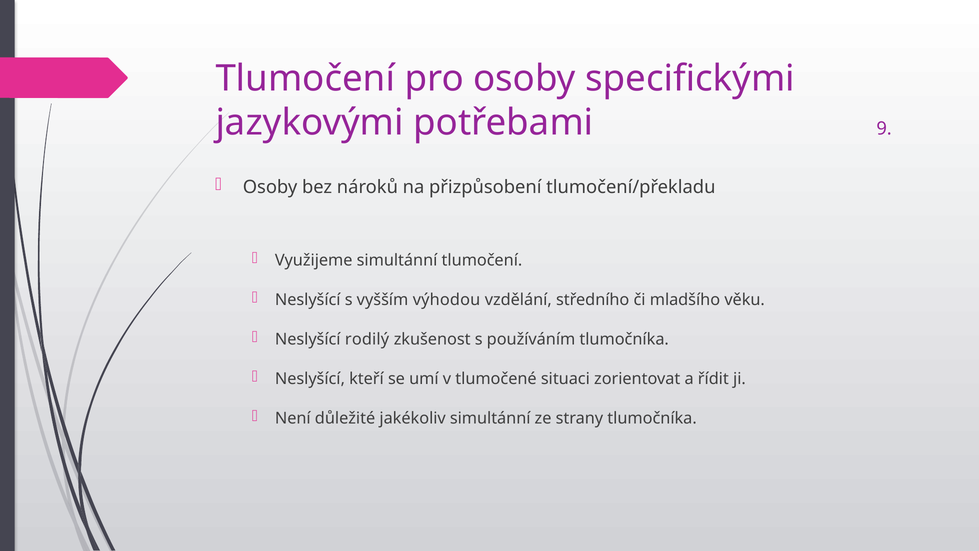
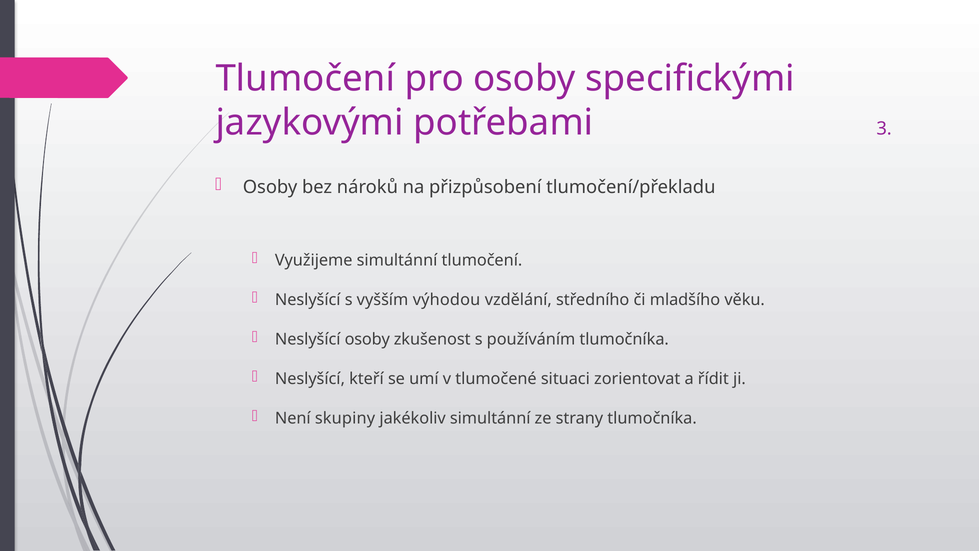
9: 9 -> 3
Neslyšící rodilý: rodilý -> osoby
důležité: důležité -> skupiny
